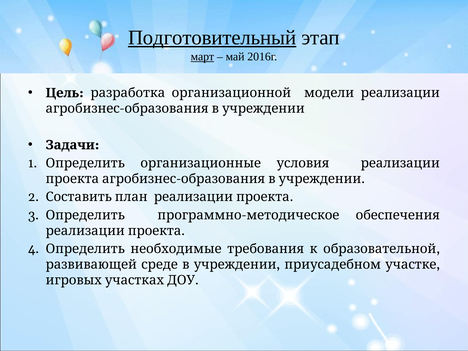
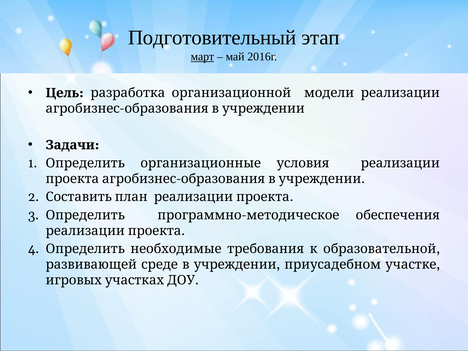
Подготовительный underline: present -> none
